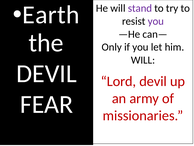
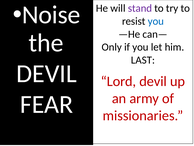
Earth: Earth -> Noise
you at (156, 21) colour: purple -> blue
WILL at (143, 60): WILL -> LAST
